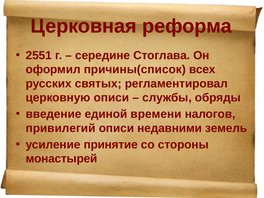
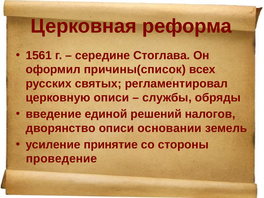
2551: 2551 -> 1561
времени: времени -> решений
привилегий: привилегий -> дворянство
недавними: недавними -> основании
монастырей: монастырей -> проведение
